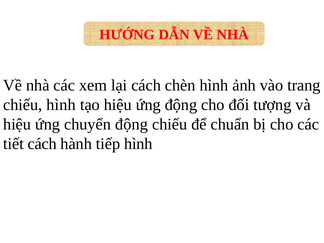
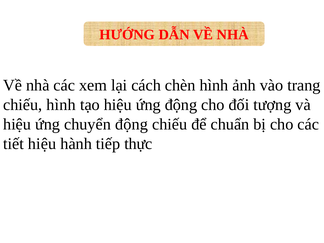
tiết cách: cách -> hiệu
tiếp hình: hình -> thực
